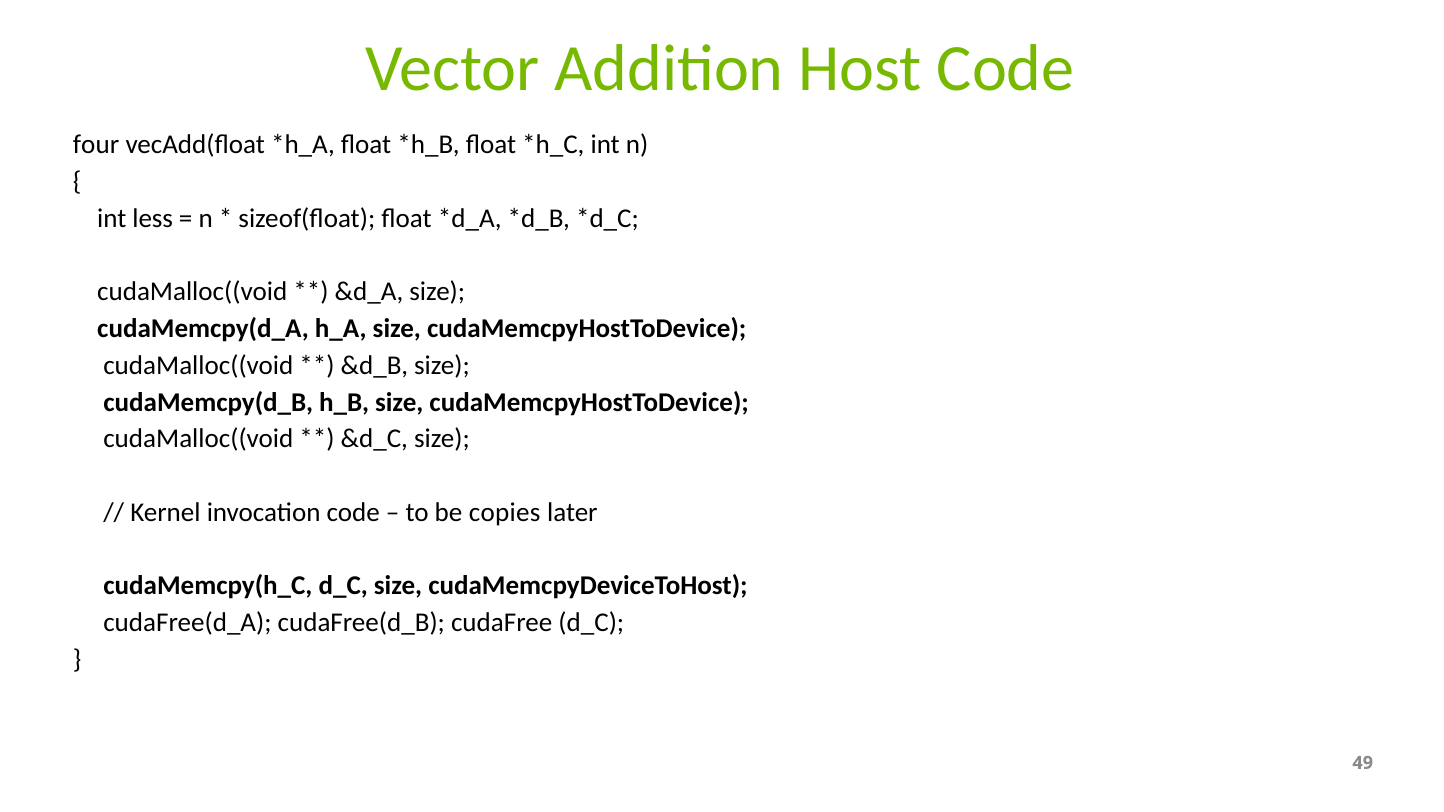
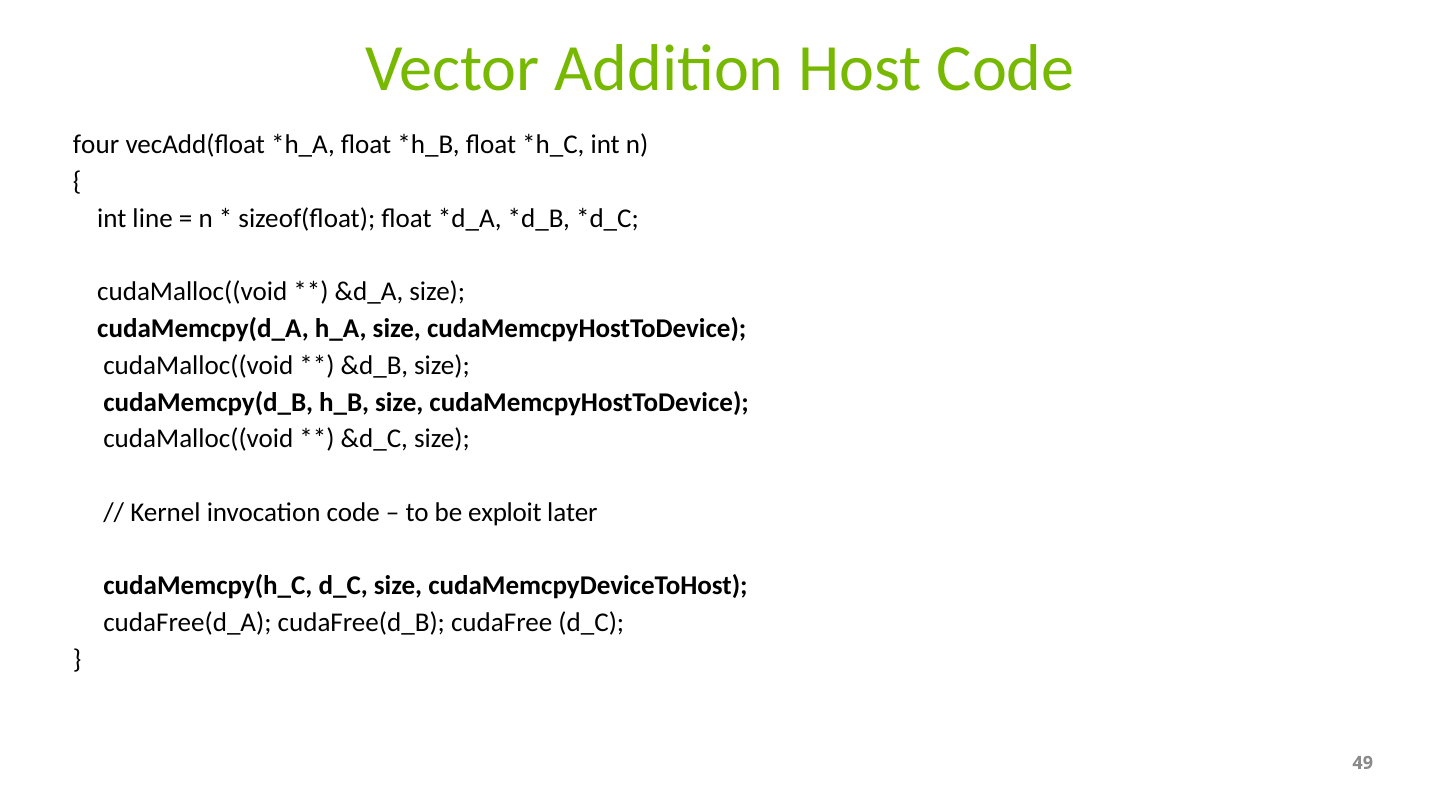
less: less -> line
copies: copies -> exploit
